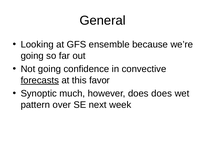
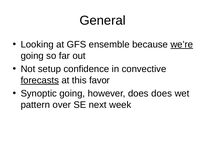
we’re underline: none -> present
Not going: going -> setup
Synoptic much: much -> going
